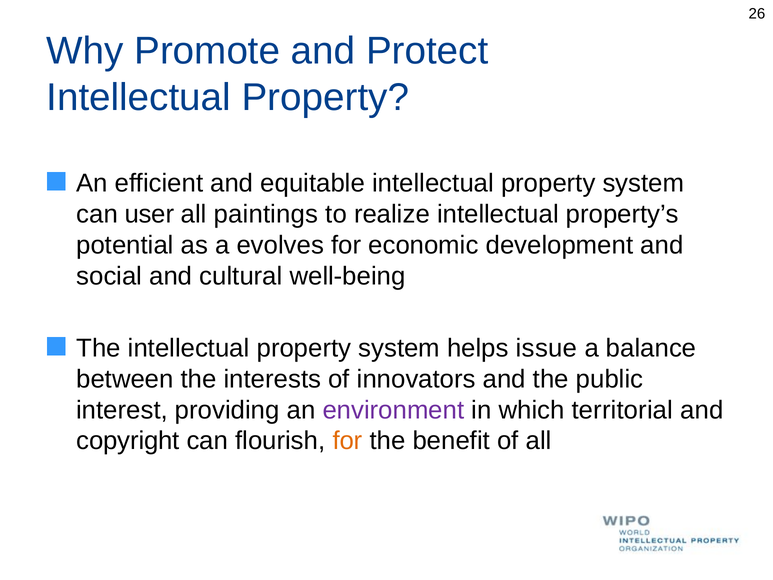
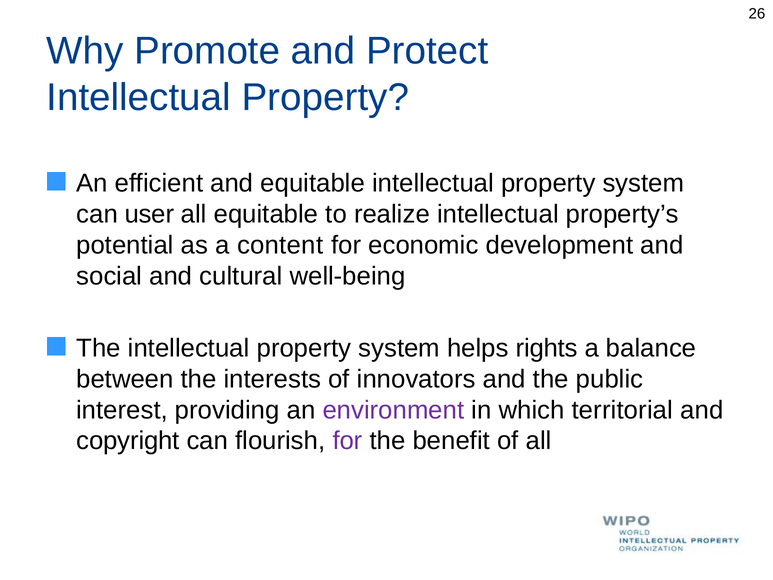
all paintings: paintings -> equitable
evolves: evolves -> content
issue: issue -> rights
for at (348, 441) colour: orange -> purple
